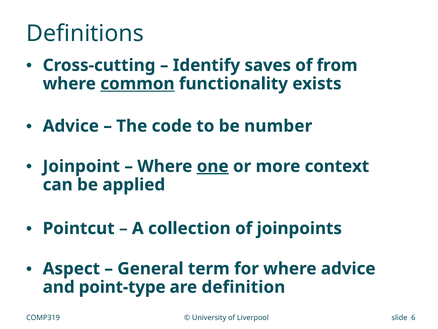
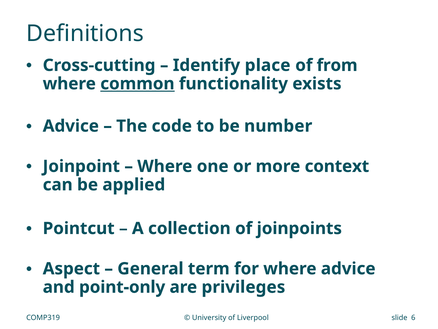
saves: saves -> place
one underline: present -> none
point-type: point-type -> point-only
definition: definition -> privileges
